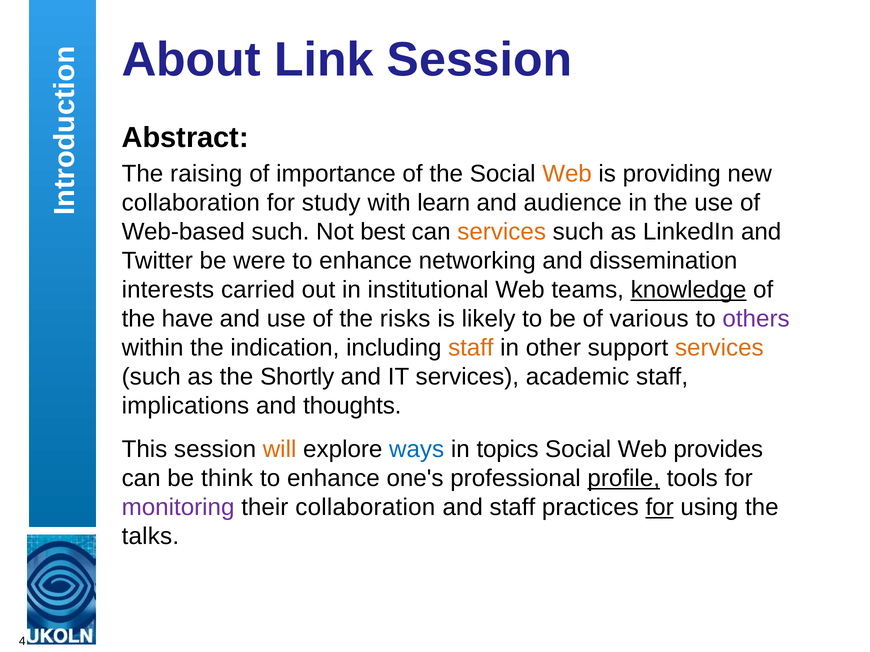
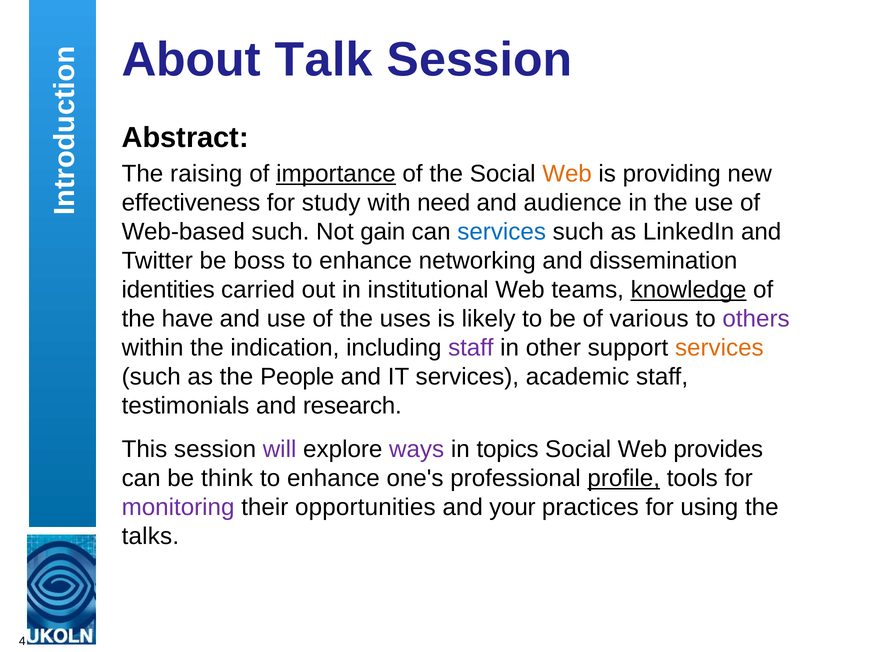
Link: Link -> Talk
importance underline: none -> present
collaboration at (191, 203): collaboration -> effectiveness
learn: learn -> need
best: best -> gain
services at (502, 232) colour: orange -> blue
were: were -> boss
interests: interests -> identities
risks: risks -> uses
staff at (471, 348) colour: orange -> purple
Shortly: Shortly -> People
implications: implications -> testimonials
thoughts: thoughts -> research
will colour: orange -> purple
ways colour: blue -> purple
their collaboration: collaboration -> opportunities
and staff: staff -> your
for at (660, 508) underline: present -> none
